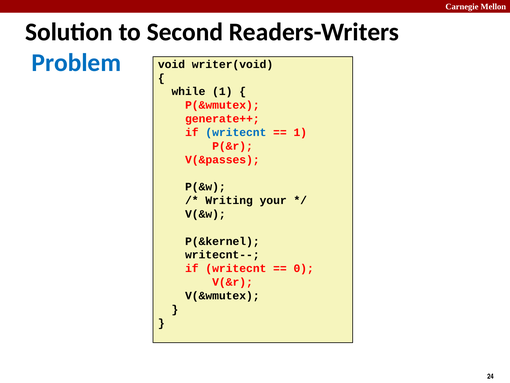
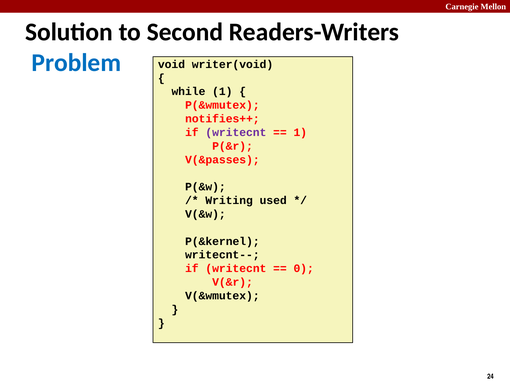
generate++: generate++ -> notifies++
writecnt at (236, 132) colour: blue -> purple
your: your -> used
